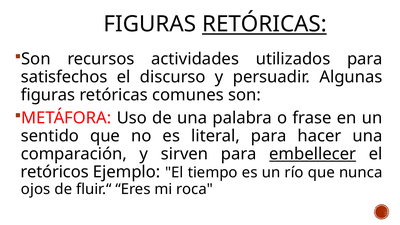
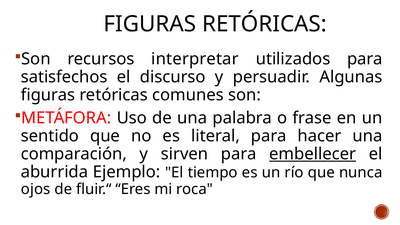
RETÓRICAS at (264, 24) underline: present -> none
actividades: actividades -> interpretar
retóricos: retóricos -> aburrida
